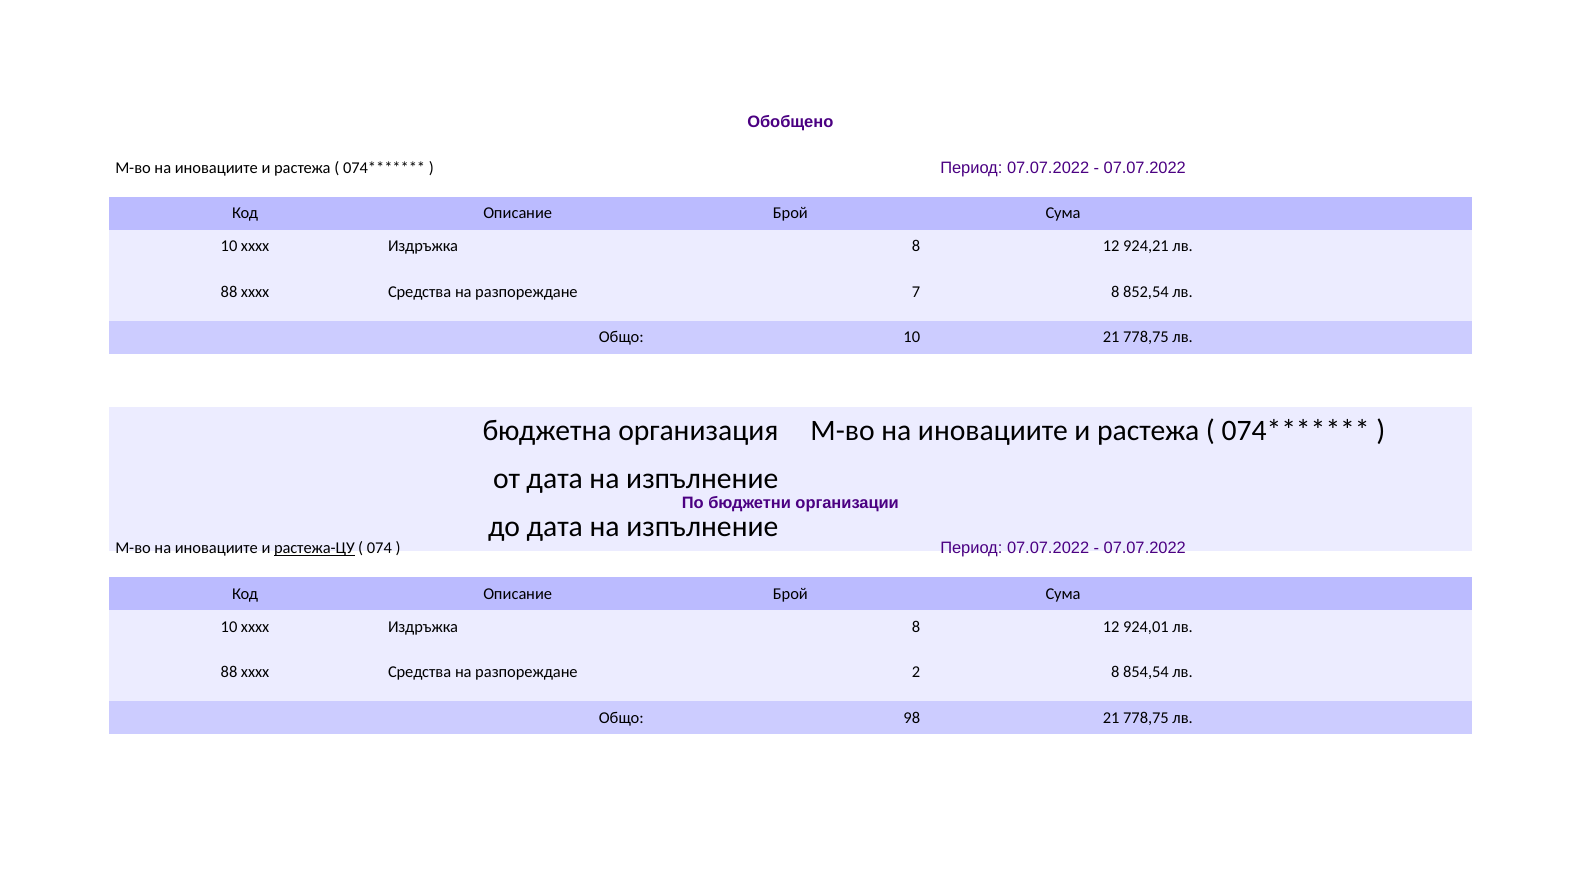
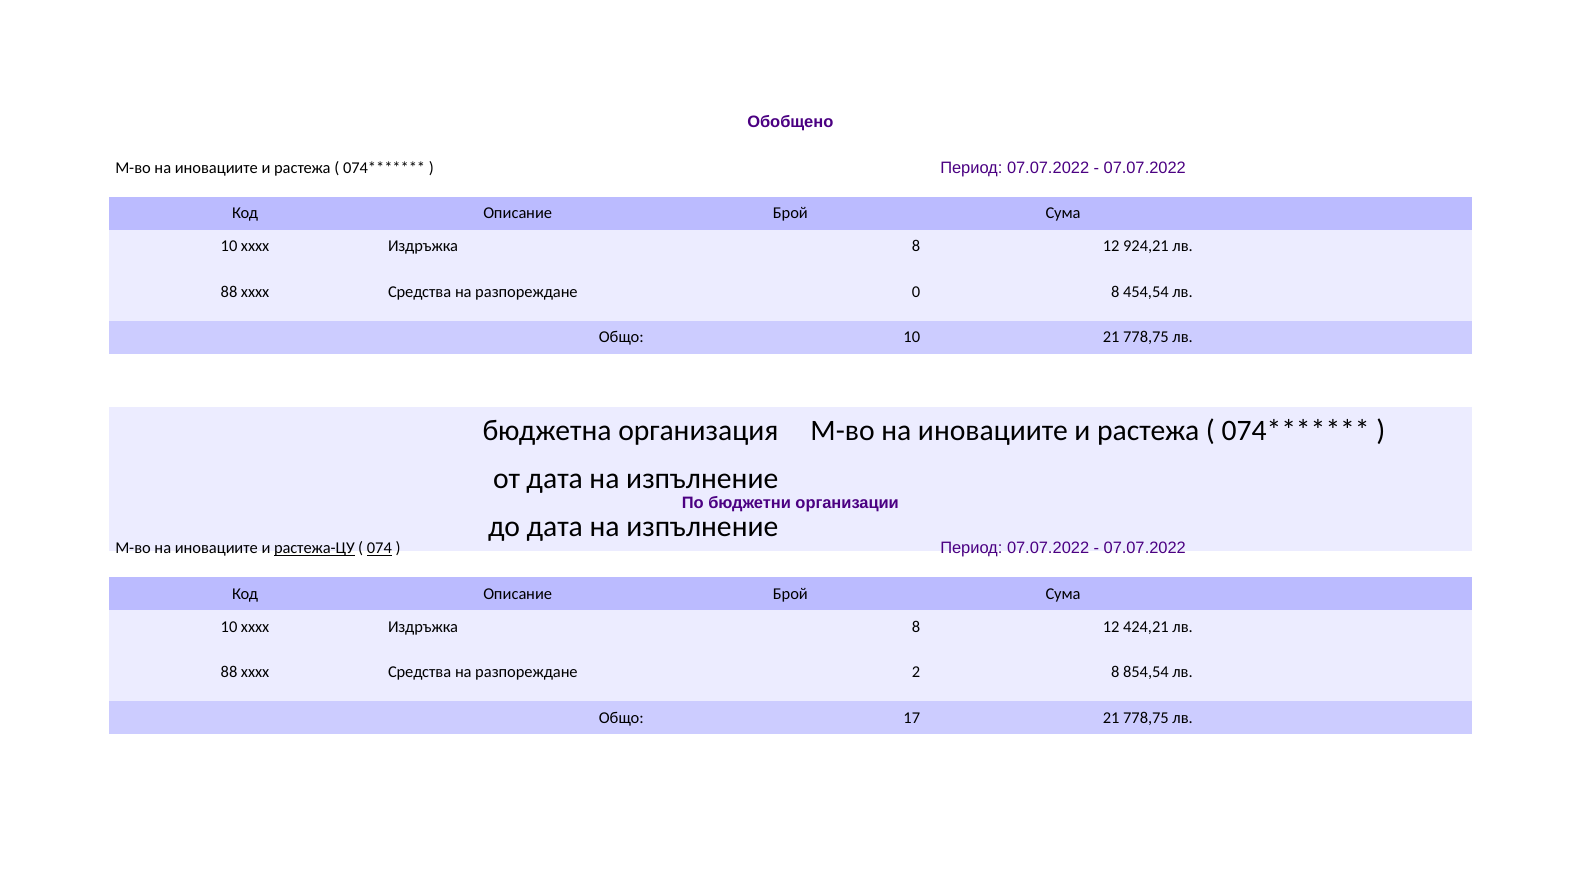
7: 7 -> 0
852,54: 852,54 -> 454,54
074 underline: none -> present
924,01: 924,01 -> 424,21
98: 98 -> 17
